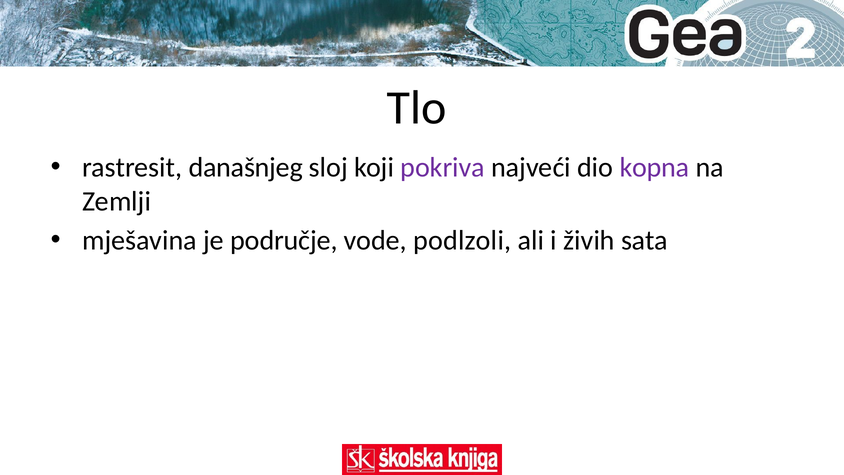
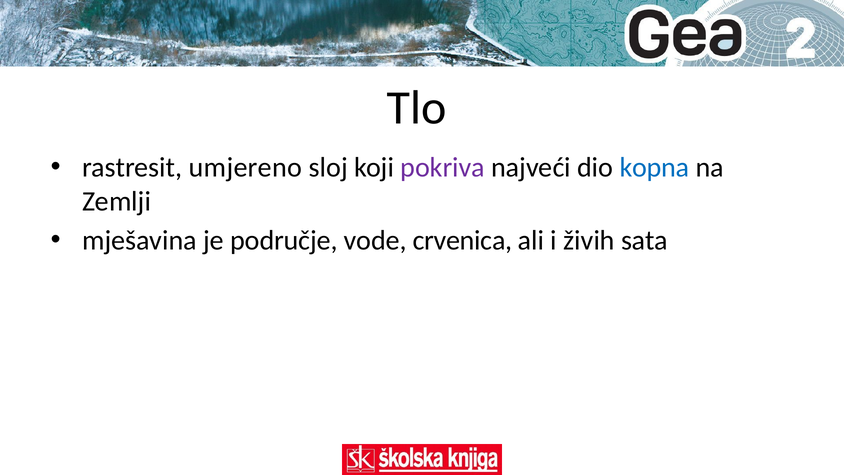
današnjeg: današnjeg -> umjereno
kopna colour: purple -> blue
podlzoli: podlzoli -> crvenica
